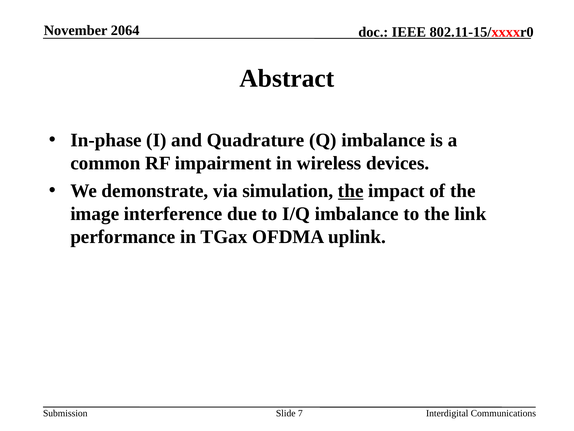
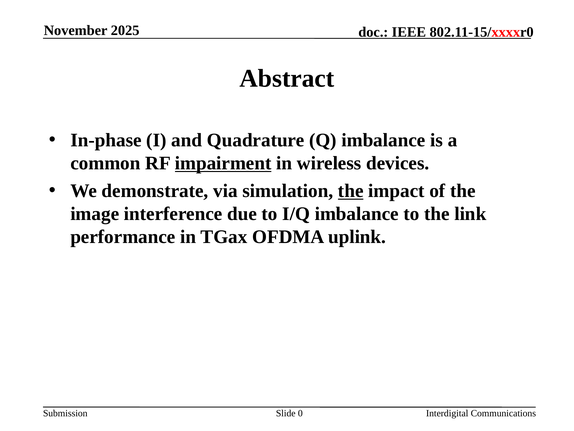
2064: 2064 -> 2025
impairment underline: none -> present
7: 7 -> 0
